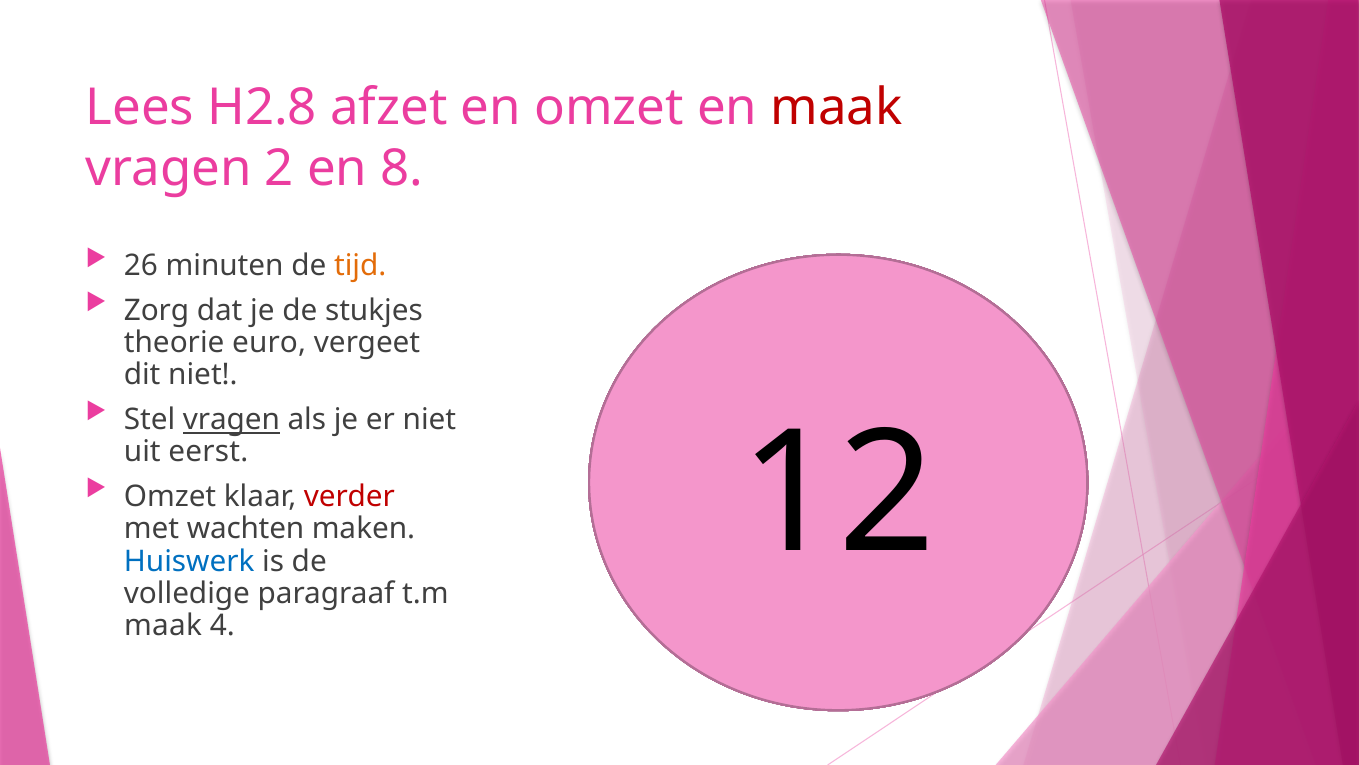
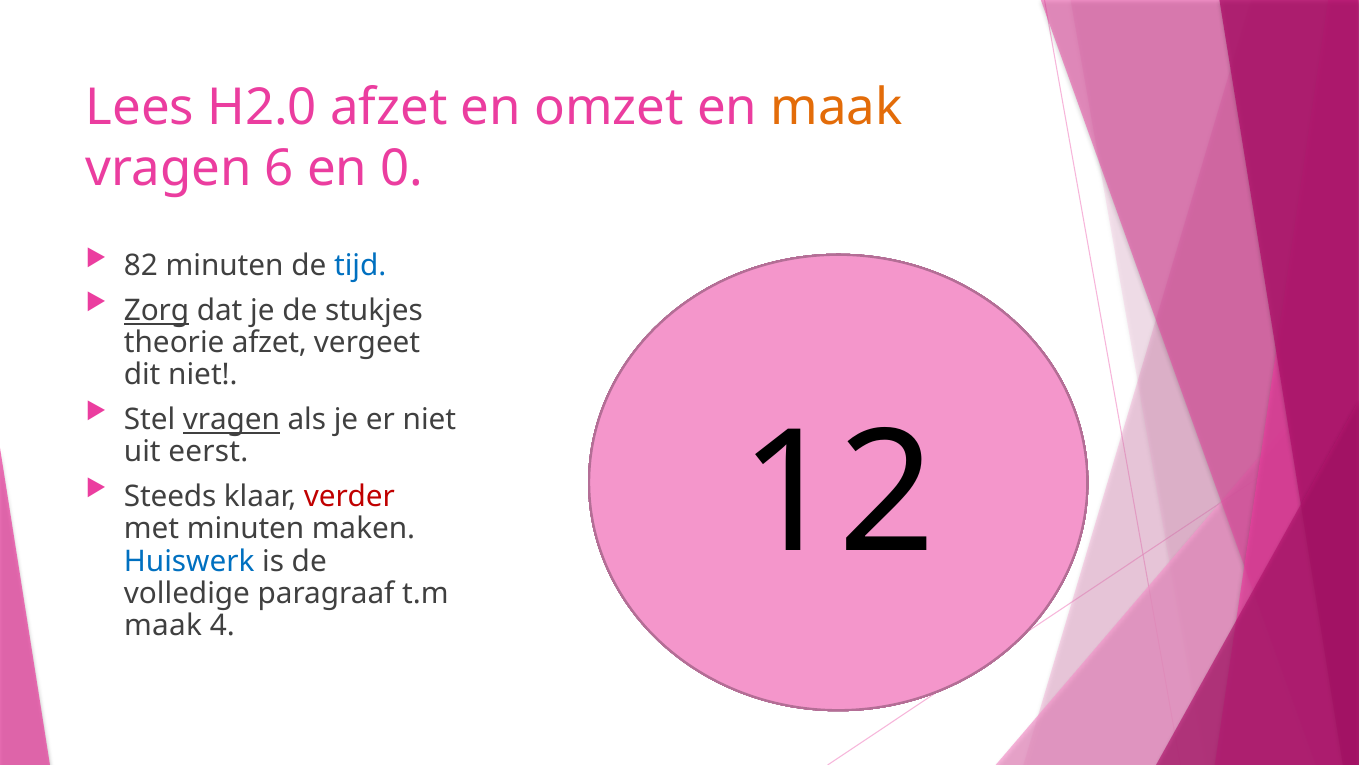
H2.8: H2.8 -> H2.0
maak at (836, 107) colour: red -> orange
2: 2 -> 6
8: 8 -> 0
26: 26 -> 82
tijd colour: orange -> blue
Zorg underline: none -> present
theorie euro: euro -> afzet
Omzet at (170, 497): Omzet -> Steeds
met wachten: wachten -> minuten
